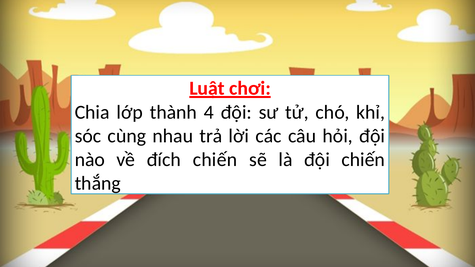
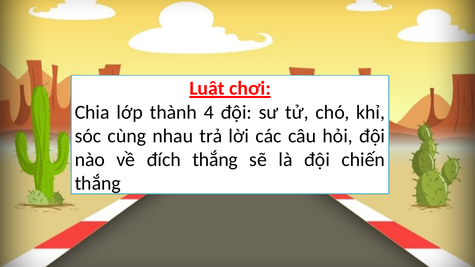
đích chiến: chiến -> thắng
